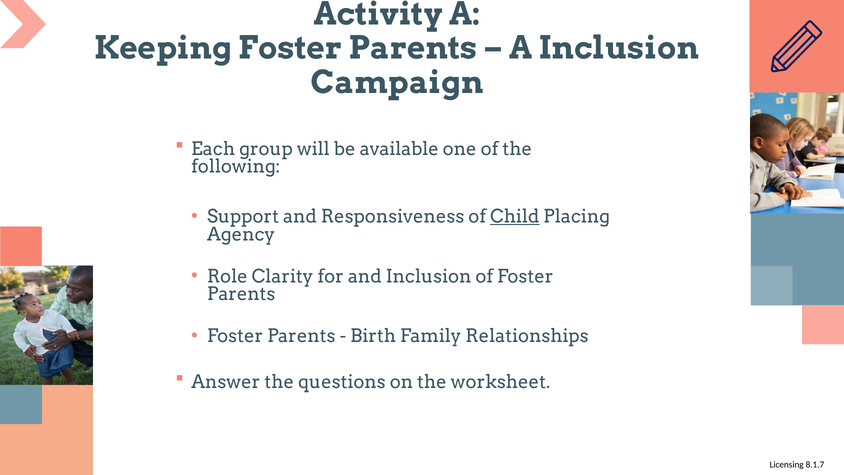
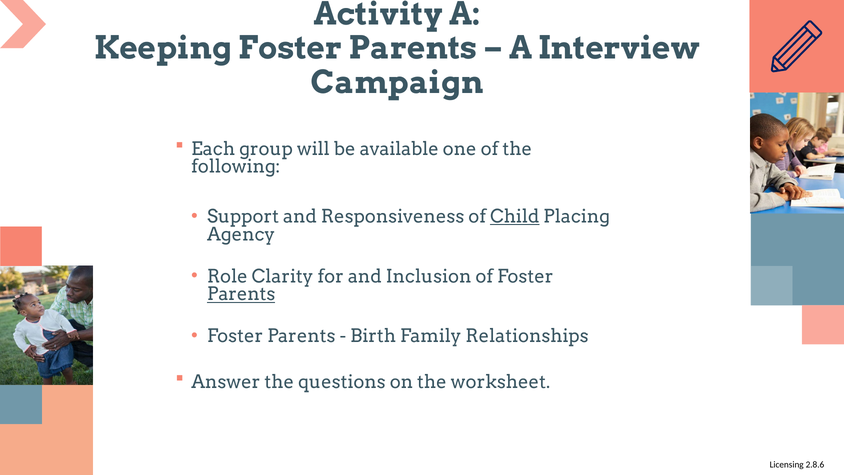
A Inclusion: Inclusion -> Interview
Parents at (241, 294) underline: none -> present
8.1.7: 8.1.7 -> 2.8.6
